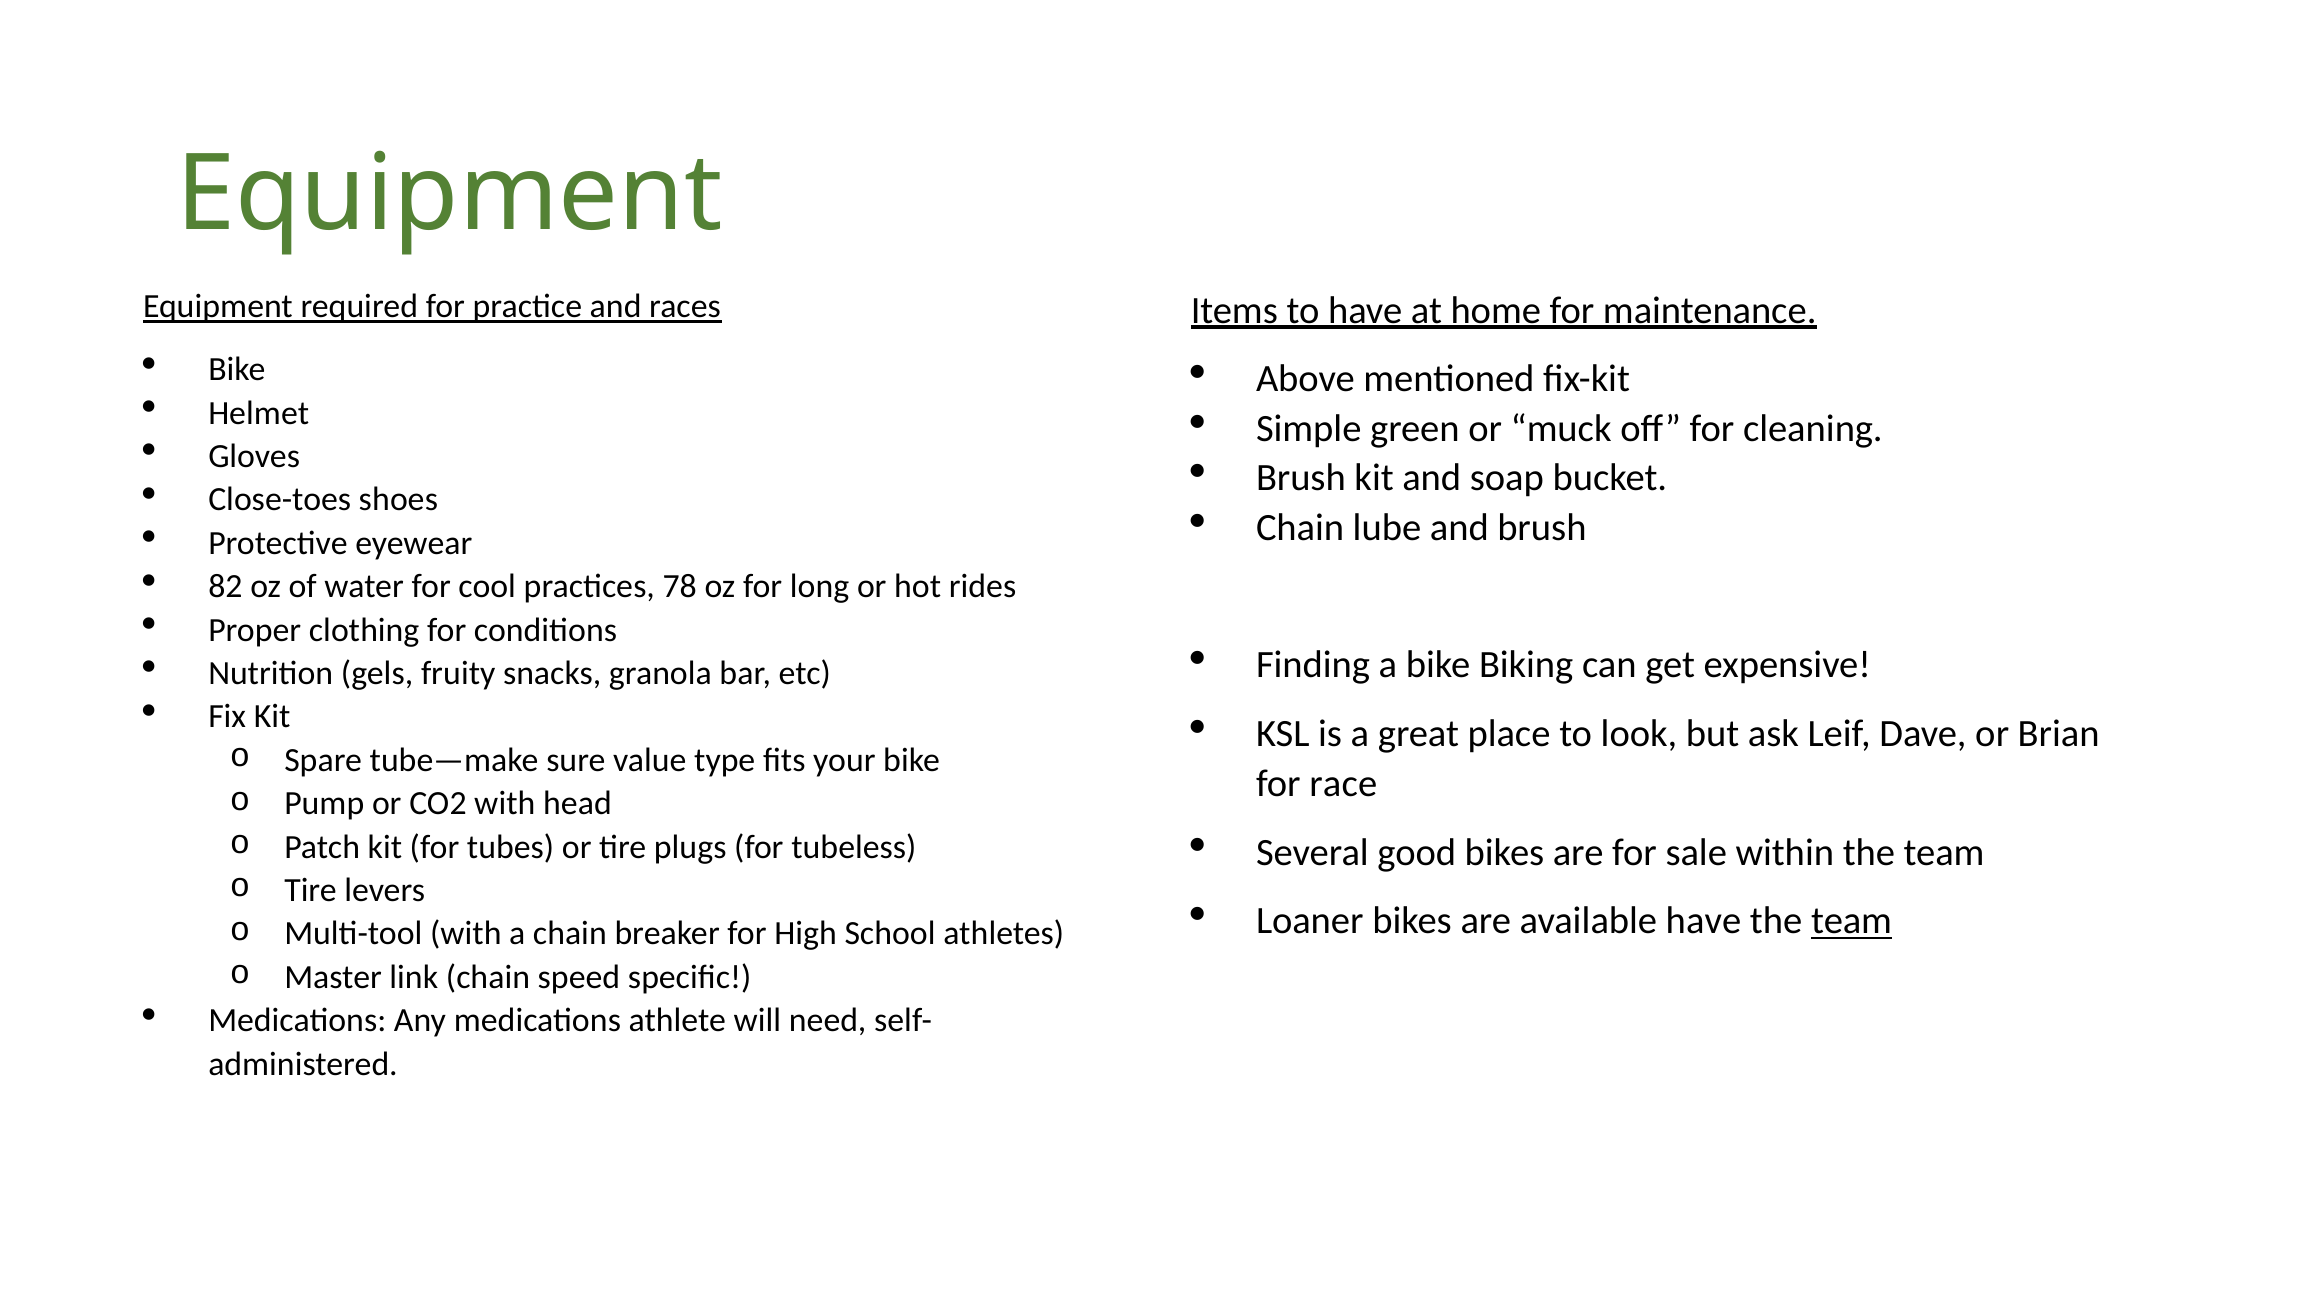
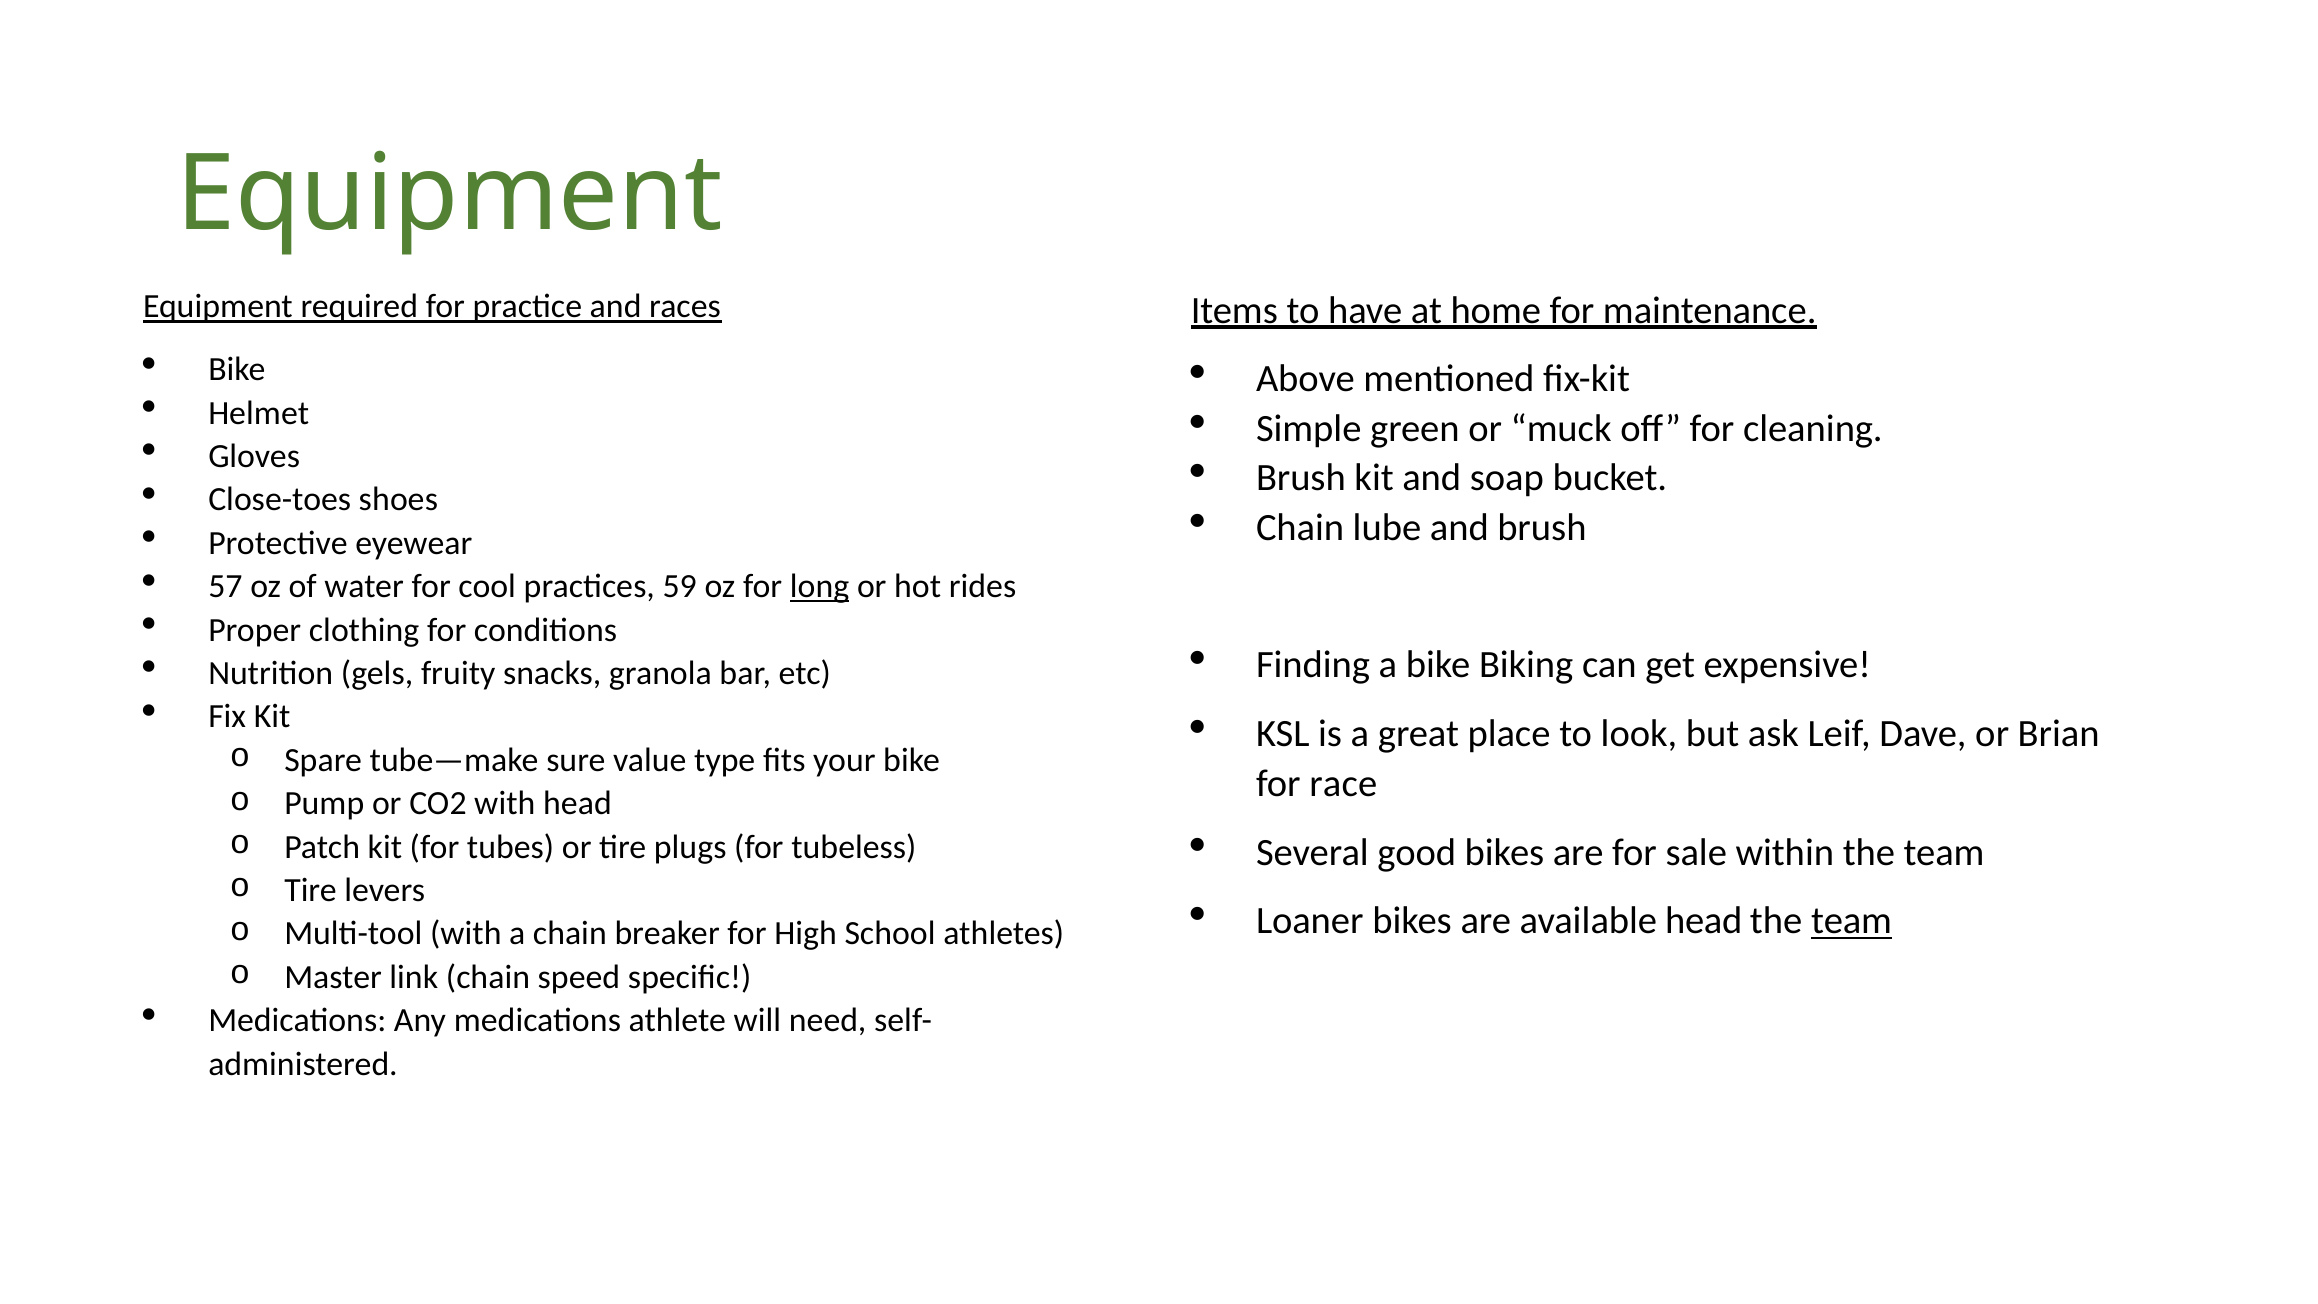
82: 82 -> 57
78: 78 -> 59
long underline: none -> present
available have: have -> head
